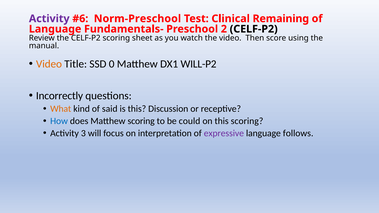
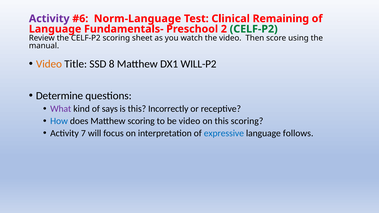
Norm-Preschool: Norm-Preschool -> Norm-Language
CELF-P2 at (254, 29) colour: black -> green
0: 0 -> 8
Incorrectly: Incorrectly -> Determine
What colour: orange -> purple
said: said -> says
Discussion: Discussion -> Incorrectly
be could: could -> video
3: 3 -> 7
expressive colour: purple -> blue
